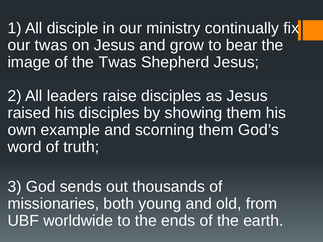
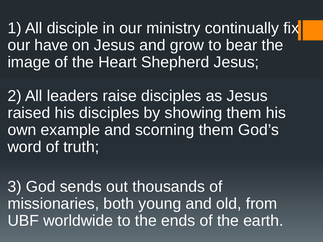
our twas: twas -> have
the Twas: Twas -> Heart
